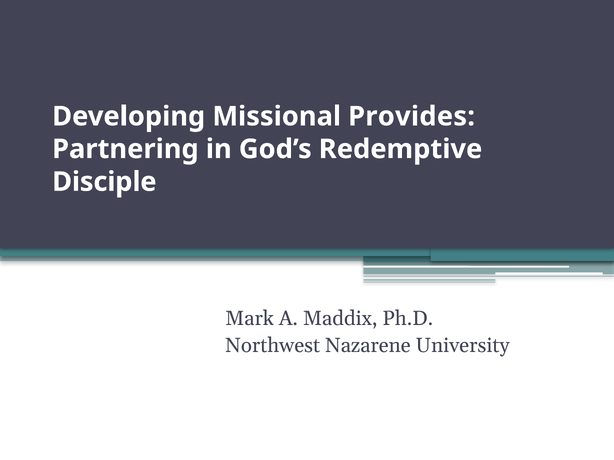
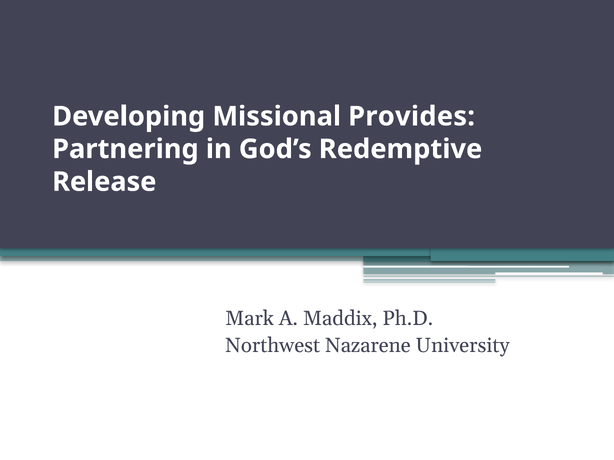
Disciple: Disciple -> Release
